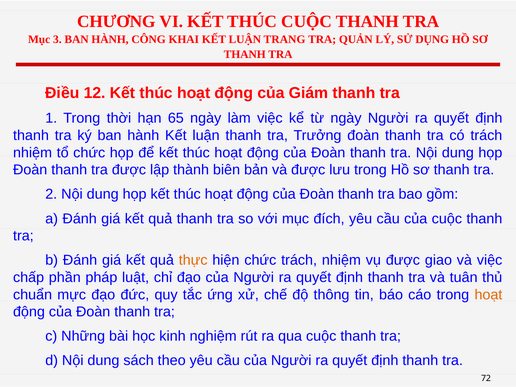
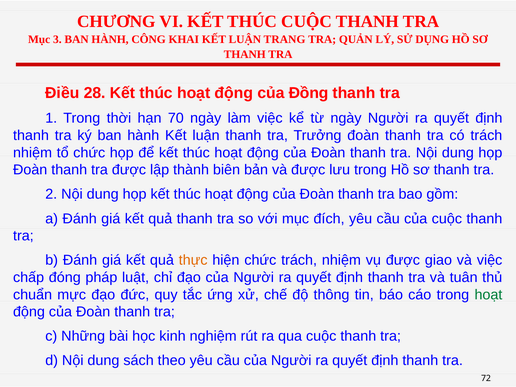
12: 12 -> 28
Giám: Giám -> Đồng
65: 65 -> 70
phần: phần -> đóng
hoạt at (488, 295) colour: orange -> green
